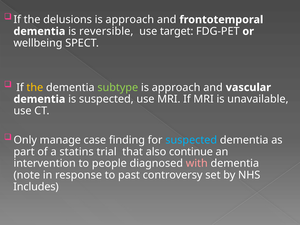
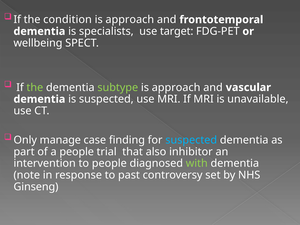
delusions: delusions -> condition
reversible: reversible -> specialists
the at (35, 87) colour: yellow -> light green
a statins: statins -> people
continue: continue -> inhibitor
with colour: pink -> light green
Includes: Includes -> Ginseng
